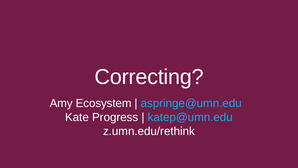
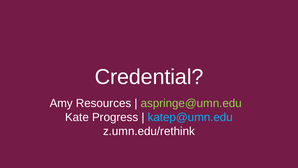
Correcting: Correcting -> Credential
Ecosystem: Ecosystem -> Resources
aspringe@umn.edu colour: light blue -> light green
